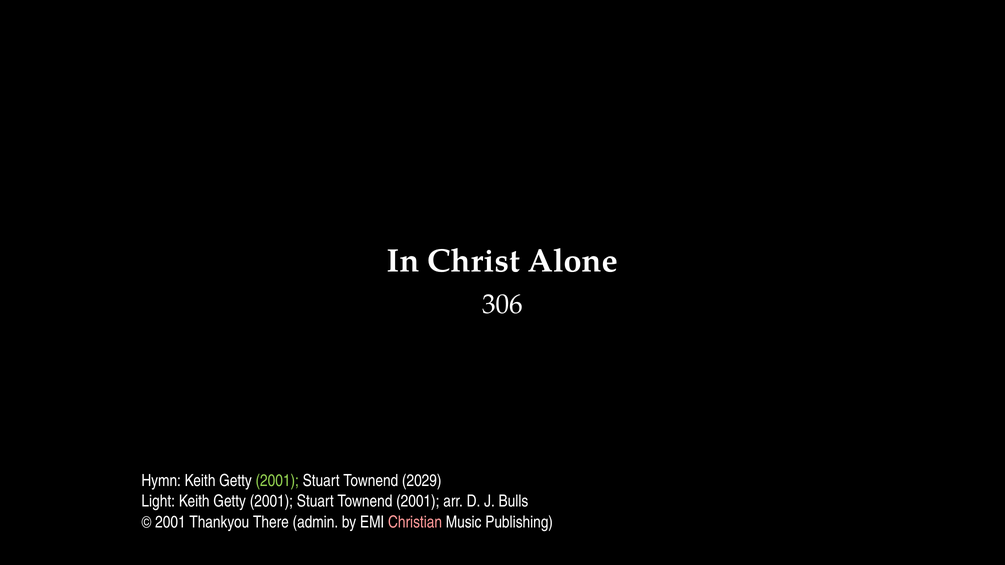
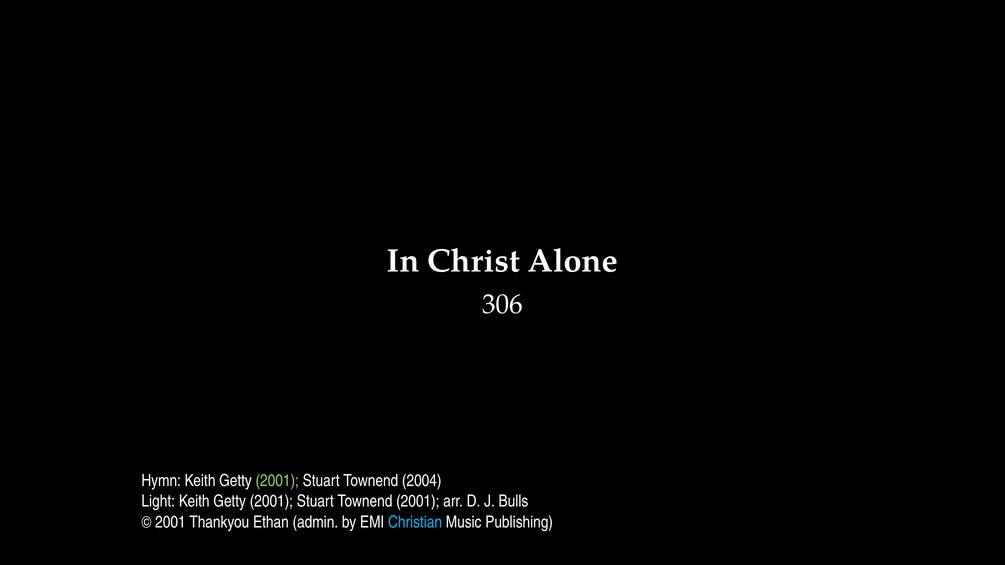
2029: 2029 -> 2004
There: There -> Ethan
Christian colour: pink -> light blue
